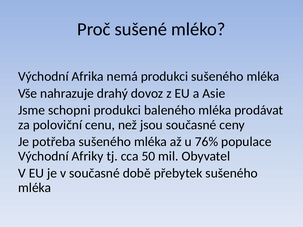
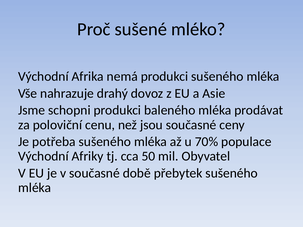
76%: 76% -> 70%
